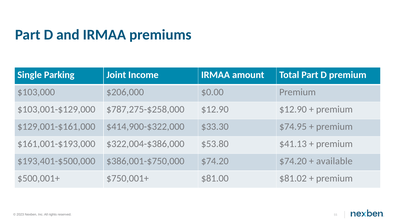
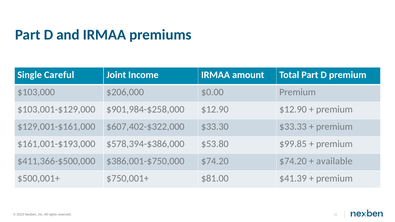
Parking: Parking -> Careful
$787,275-$258,000: $787,275-$258,000 -> $901,984-$258,000
$414,900-$322,000: $414,900-$322,000 -> $607,402-$322,000
$74.95: $74.95 -> $33.33
$322,004-$386,000: $322,004-$386,000 -> $578,394-$386,000
$41.13: $41.13 -> $99.85
$193,401-$500,000: $193,401-$500,000 -> $411,366-$500,000
$81.02: $81.02 -> $41.39
